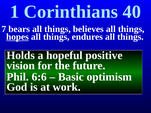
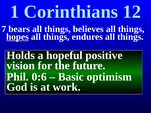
40: 40 -> 12
6:6: 6:6 -> 0:6
